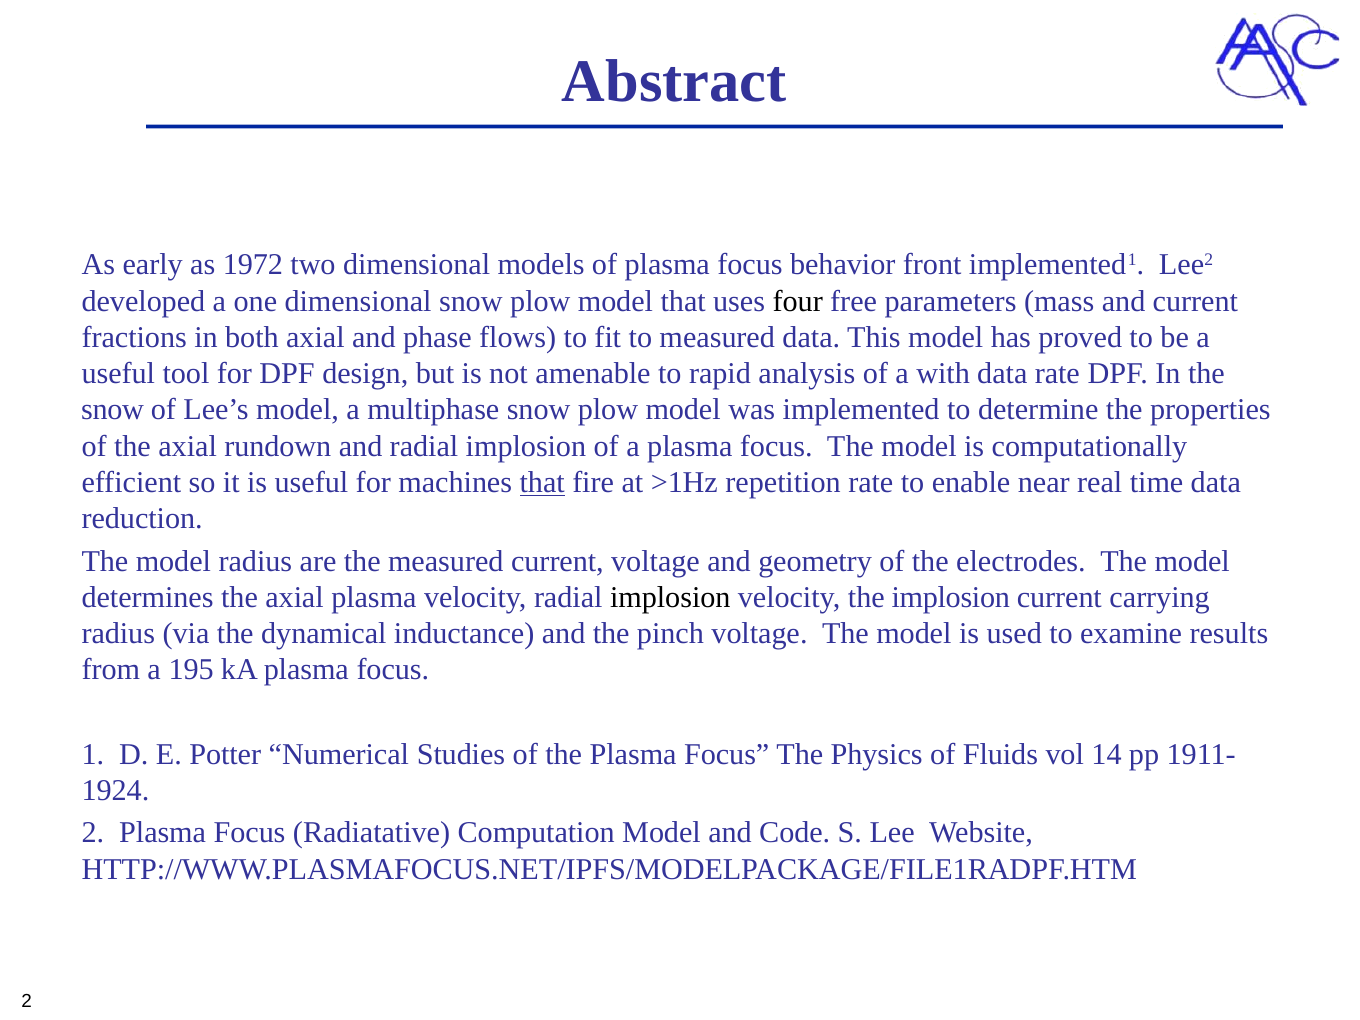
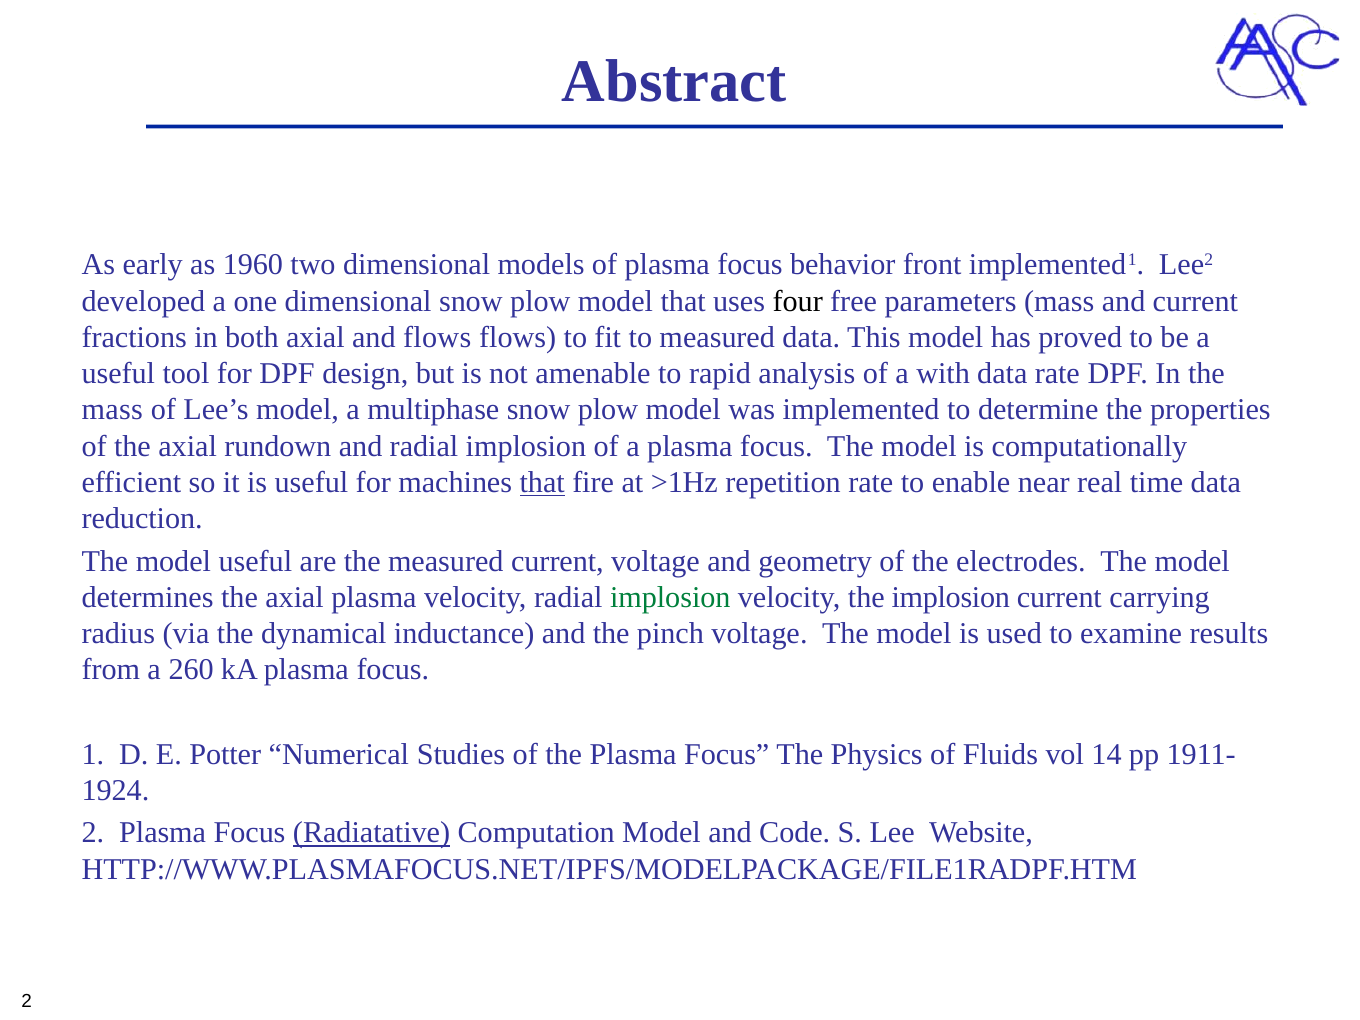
1972: 1972 -> 1960
and phase: phase -> flows
snow at (113, 410): snow -> mass
model radius: radius -> useful
implosion at (670, 597) colour: black -> green
195: 195 -> 260
Radiatative underline: none -> present
